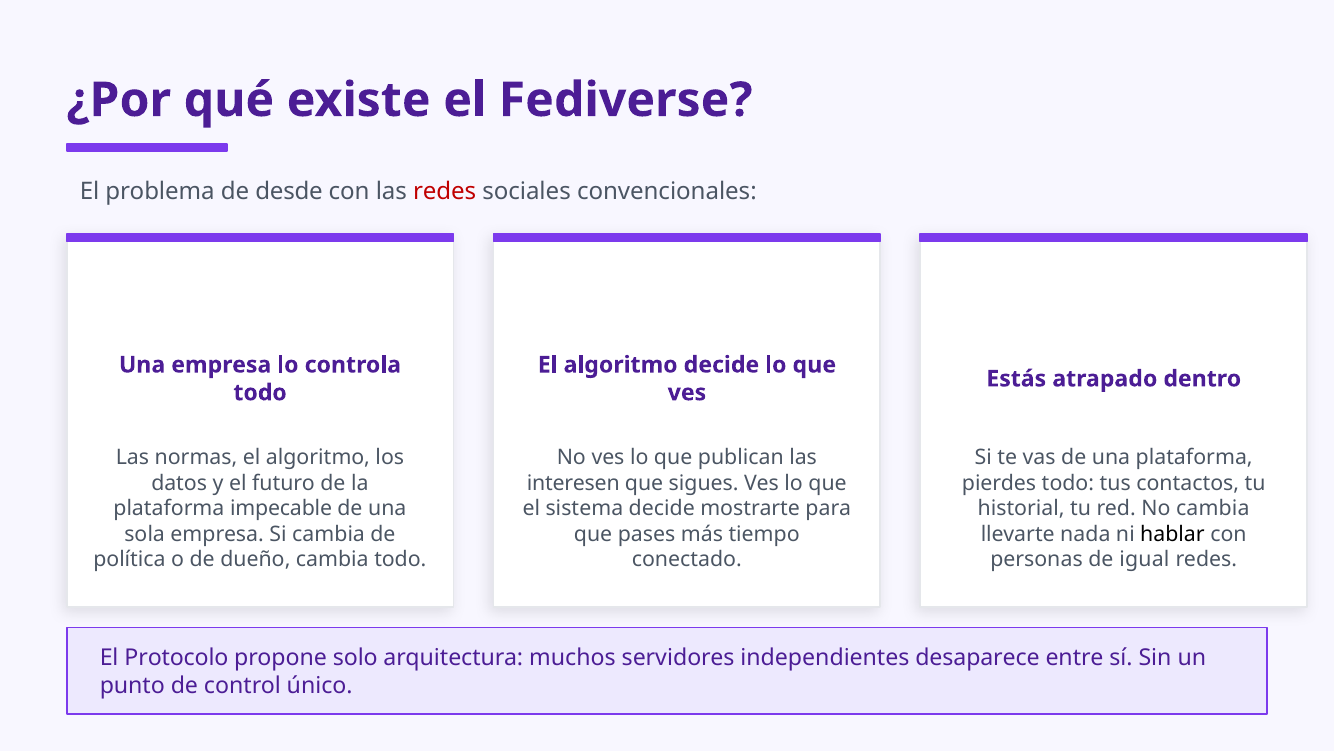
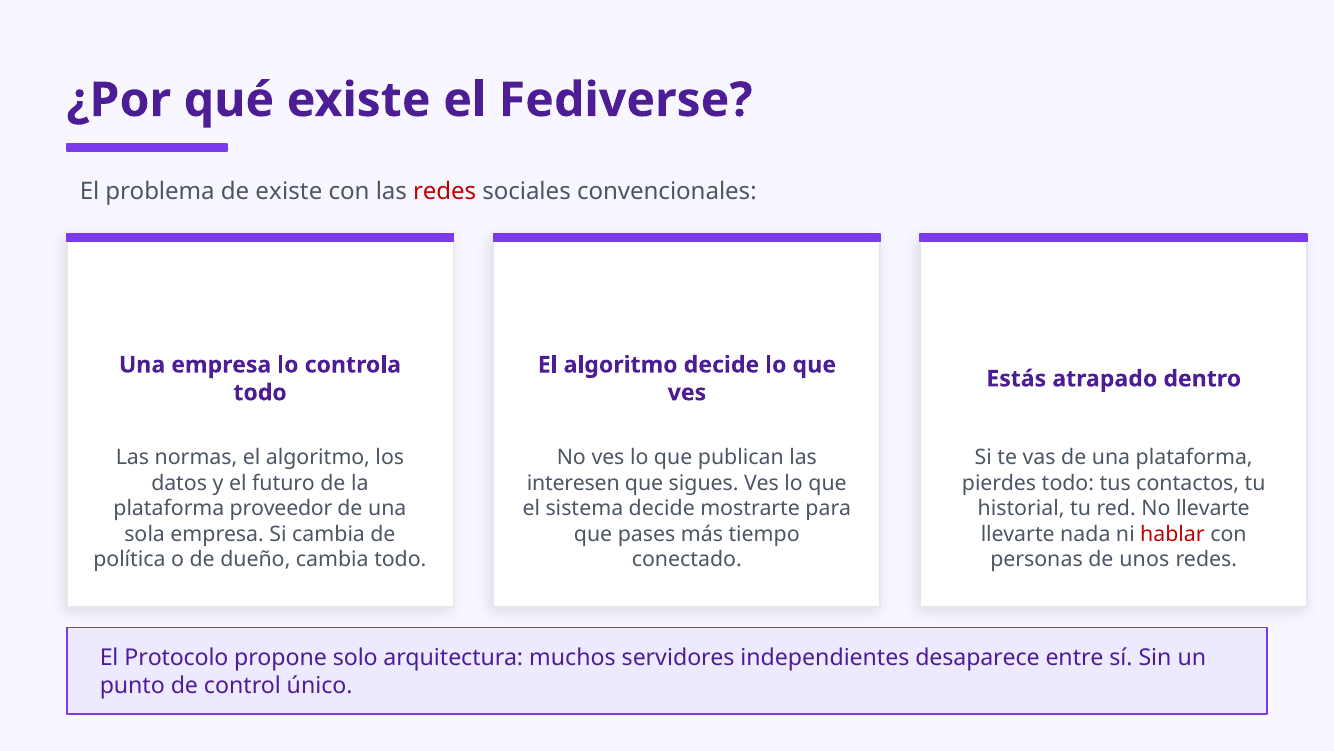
de desde: desde -> existe
impecable: impecable -> proveedor
No cambia: cambia -> llevarte
hablar colour: black -> red
igual: igual -> unos
